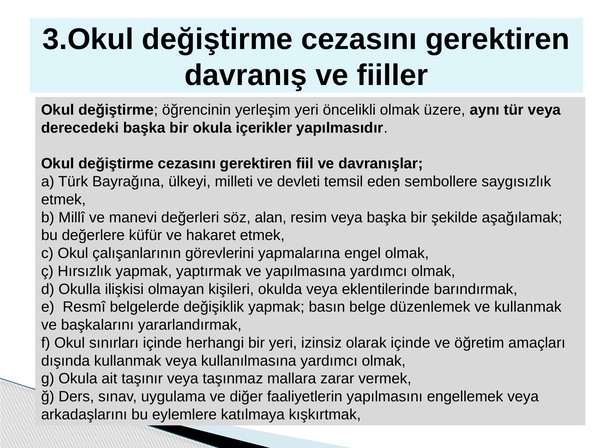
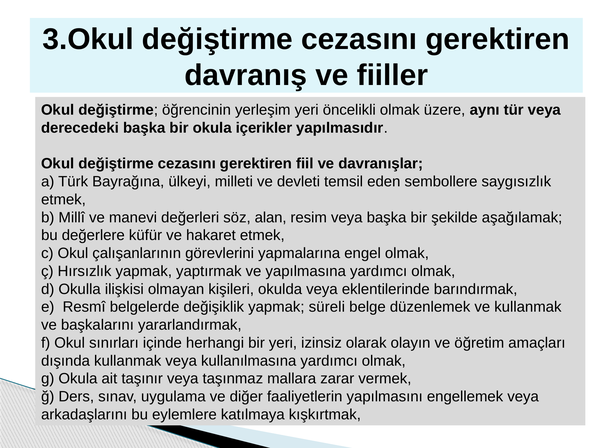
basın: basın -> süreli
olarak içinde: içinde -> olayın
